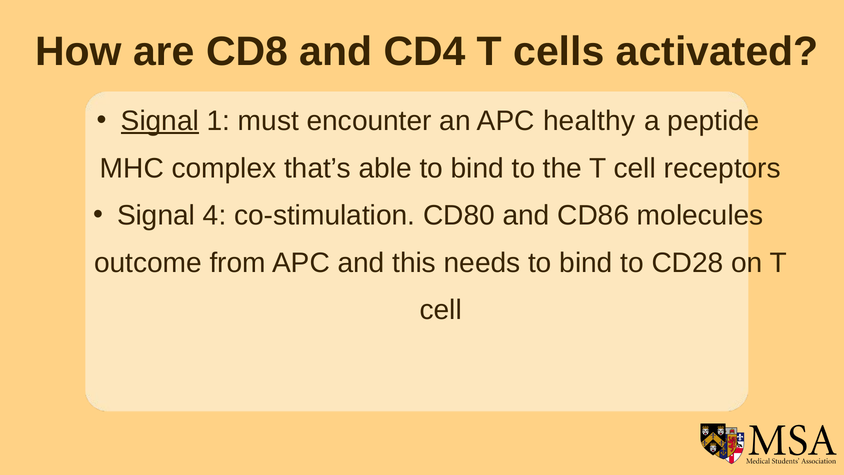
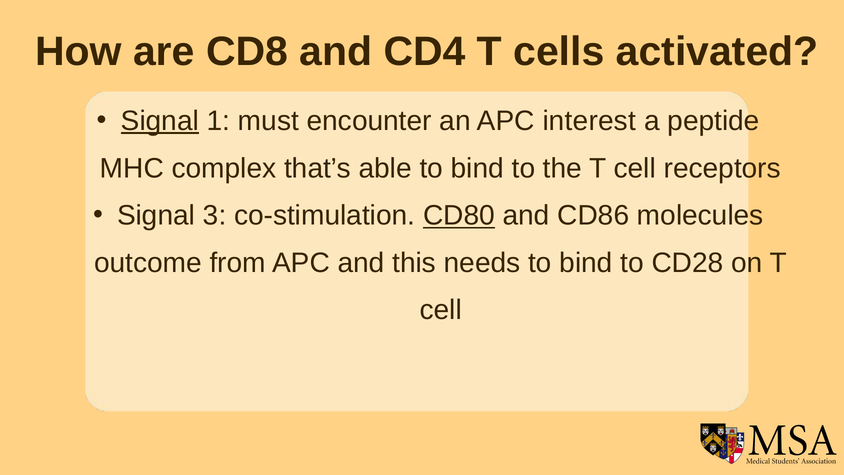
healthy: healthy -> interest
4: 4 -> 3
CD80 underline: none -> present
